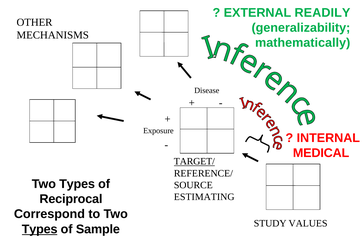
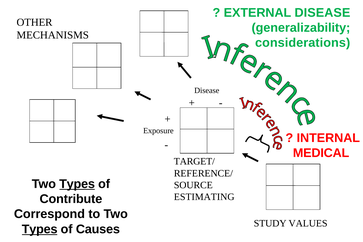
EXTERNAL READILY: READILY -> DISEASE
mathematically: mathematically -> considerations
TARGET/ underline: present -> none
Types at (77, 184) underline: none -> present
Reciprocal: Reciprocal -> Contribute
Sample: Sample -> Causes
